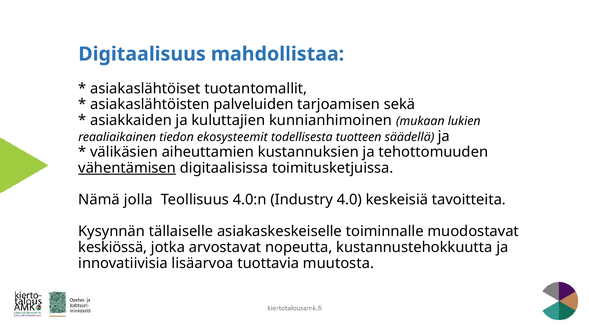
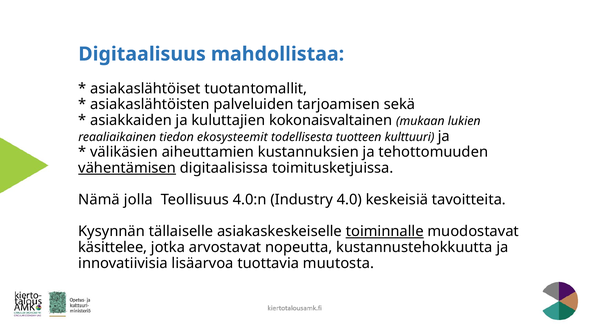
kunnianhimoinen: kunnianhimoinen -> kokonaisvaltainen
säädellä: säädellä -> kulttuuri
toiminnalle underline: none -> present
keskiössä: keskiössä -> käsittelee
